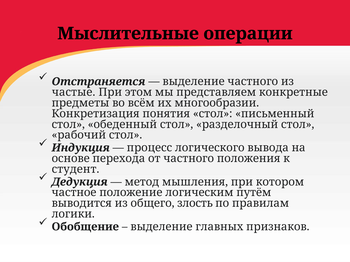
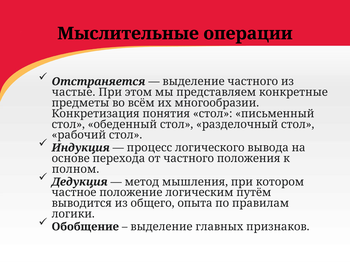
студент: студент -> полном
злость: злость -> опыта
